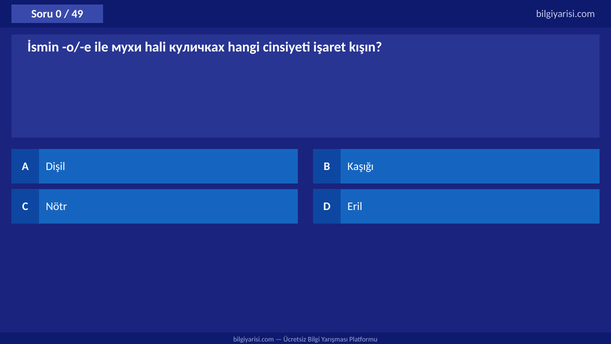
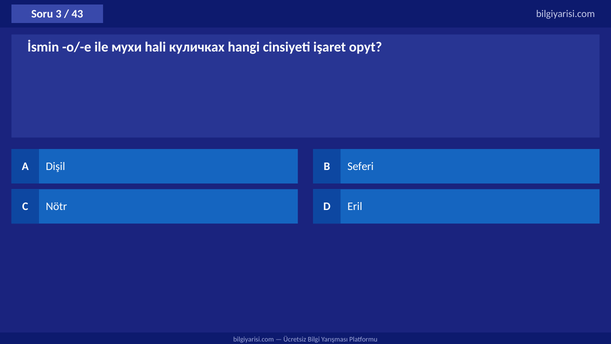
0: 0 -> 3
49: 49 -> 43
kışın: kışın -> opyt
Kaşığı: Kaşığı -> Seferi
